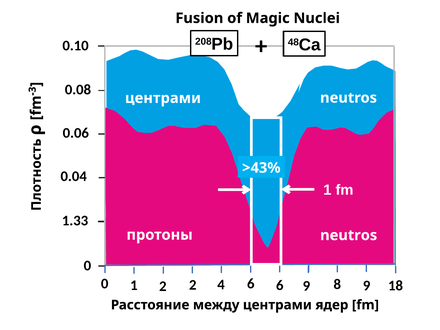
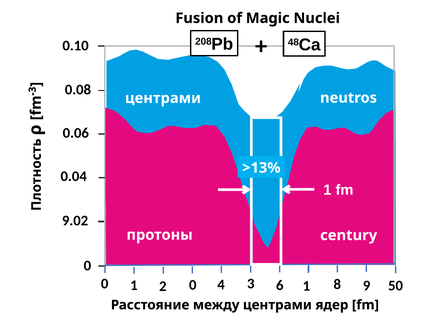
>43%: >43% -> >13%
1.33: 1.33 -> 9.02
протоны neutros: neutros -> century
2 2: 2 -> 0
4 6: 6 -> 3
6 9: 9 -> 1
18: 18 -> 50
